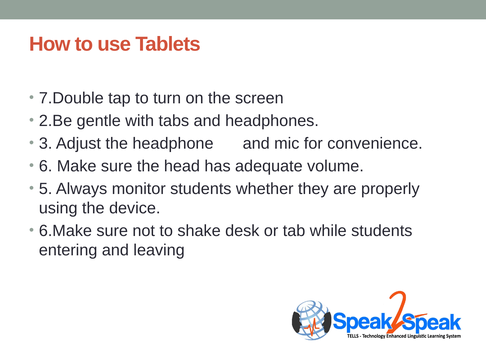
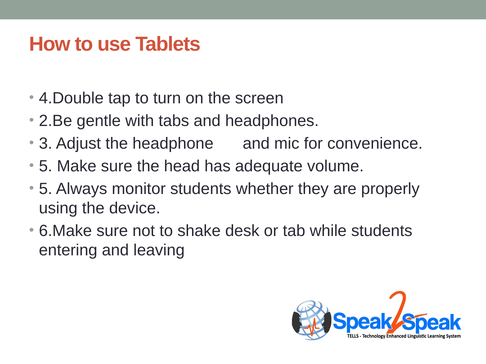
7.Double: 7.Double -> 4.Double
6 at (46, 166): 6 -> 5
